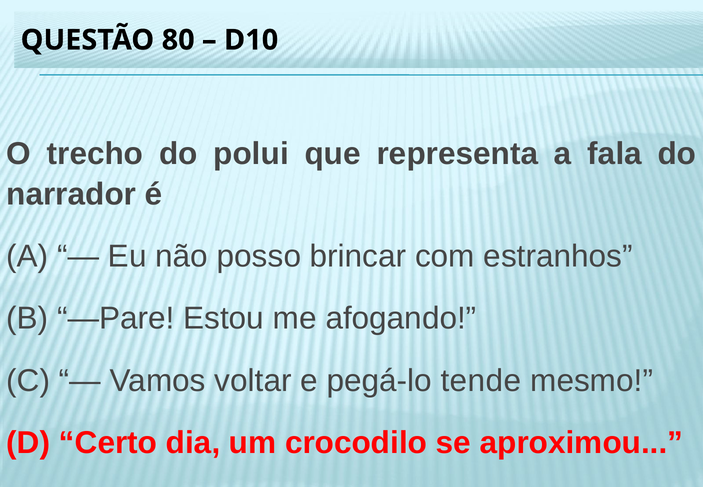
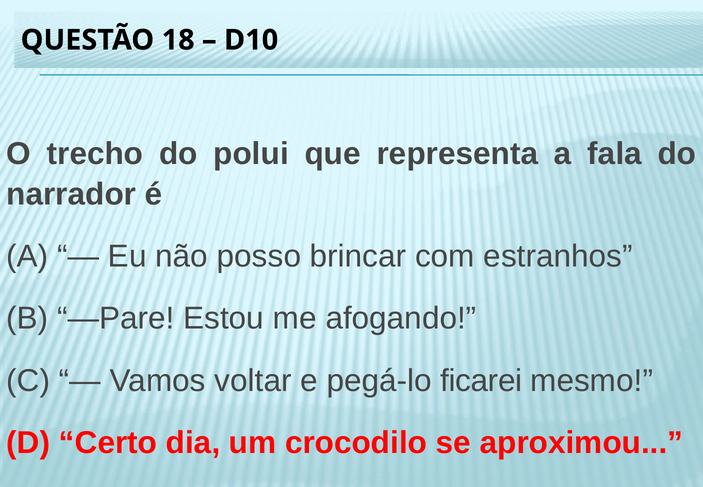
80: 80 -> 18
tende: tende -> ficarei
